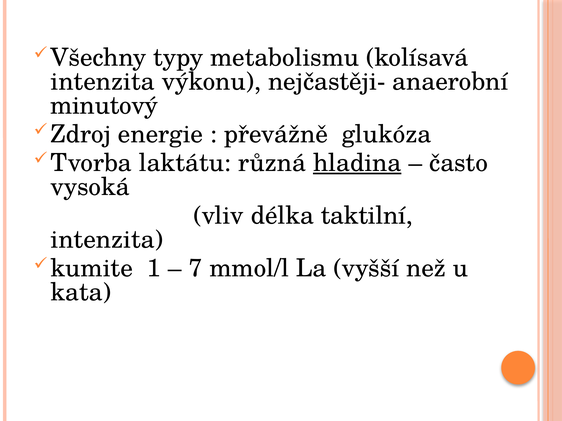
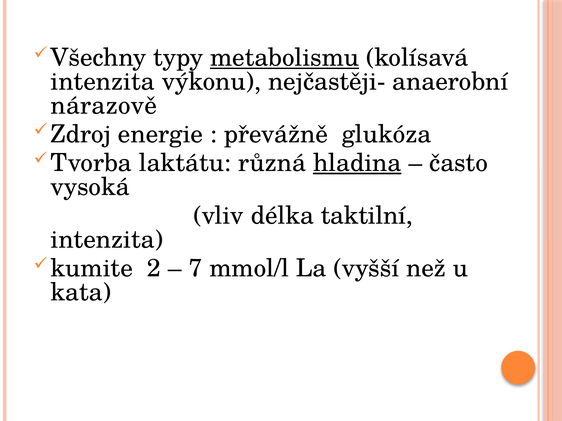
metabolismu underline: none -> present
minutový: minutový -> nárazově
1: 1 -> 2
